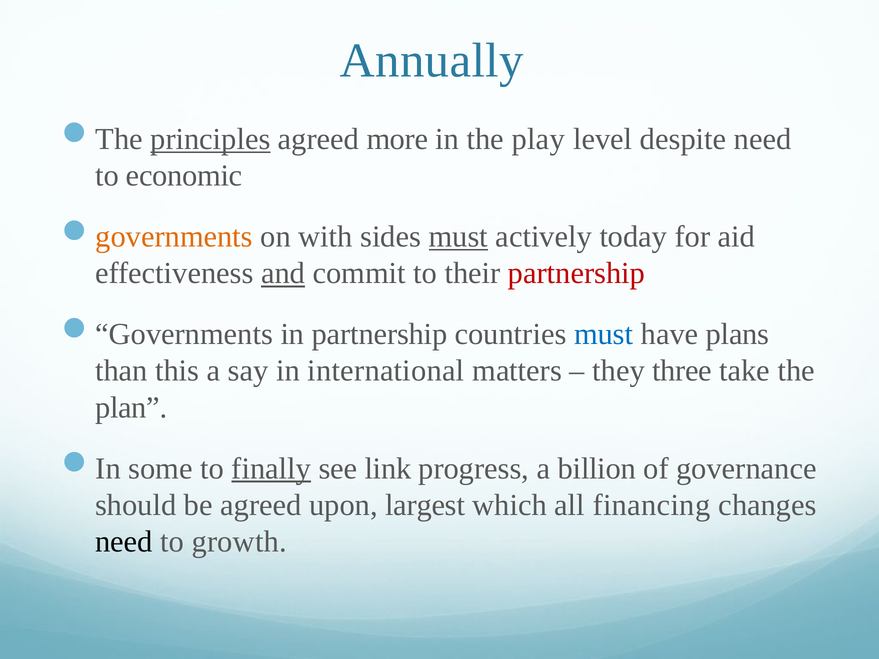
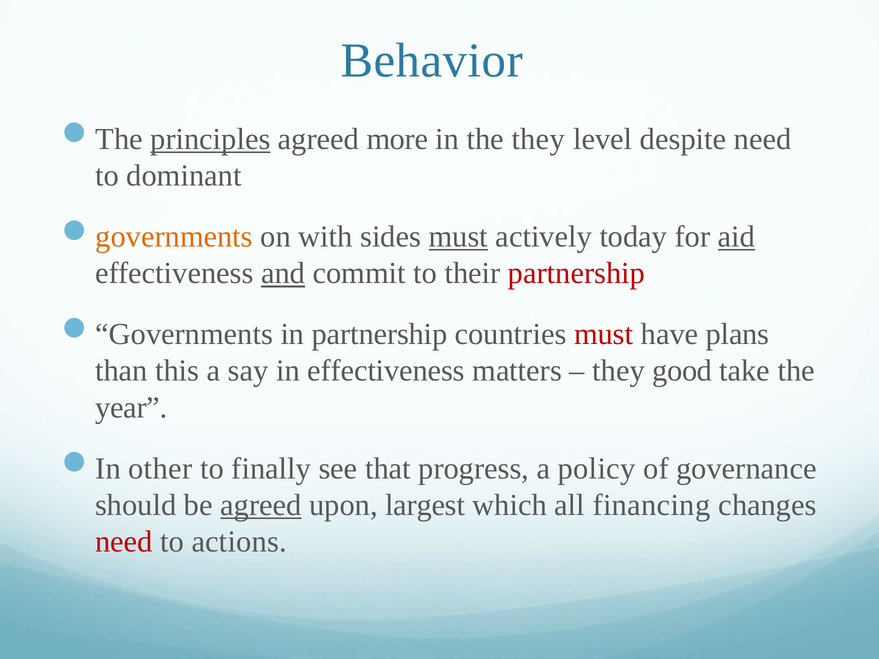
Annually: Annually -> Behavior
the play: play -> they
economic: economic -> dominant
aid underline: none -> present
must at (604, 334) colour: blue -> red
in international: international -> effectiveness
three: three -> good
plan: plan -> year
some: some -> other
finally underline: present -> none
link: link -> that
billion: billion -> policy
agreed at (261, 505) underline: none -> present
need at (124, 542) colour: black -> red
growth: growth -> actions
